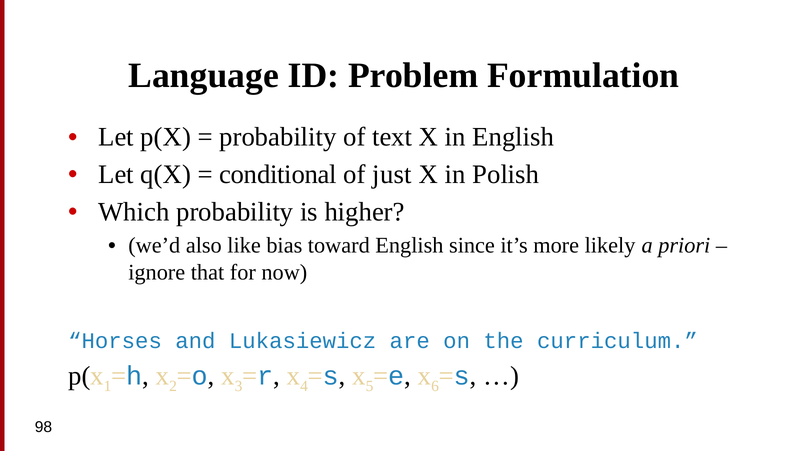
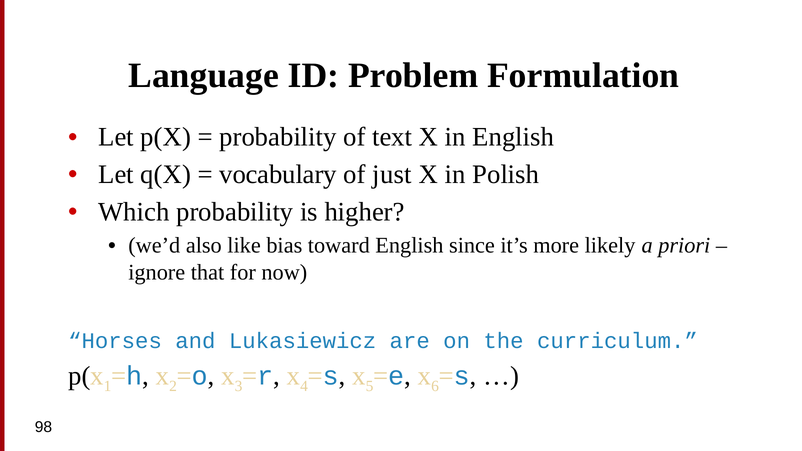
conditional: conditional -> vocabulary
